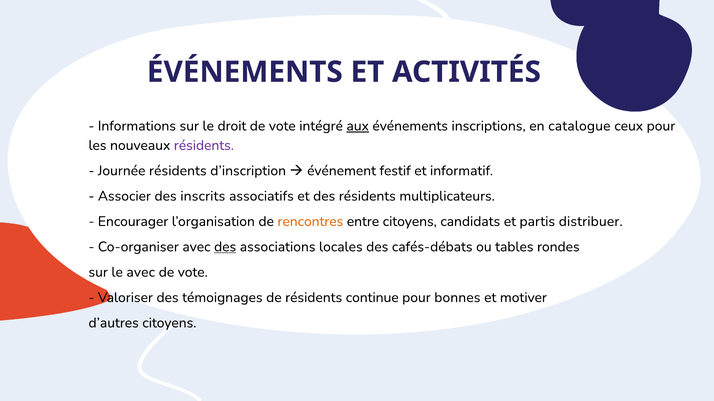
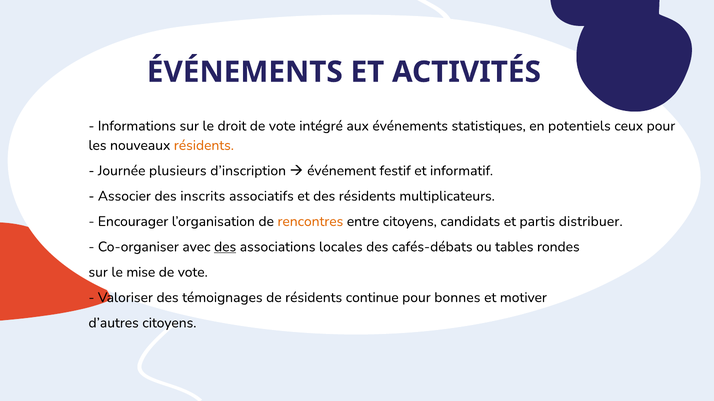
aux underline: present -> none
inscriptions: inscriptions -> statistiques
catalogue: catalogue -> potentiels
résidents at (204, 146) colour: purple -> orange
Journée résidents: résidents -> plusieurs
le avec: avec -> mise
